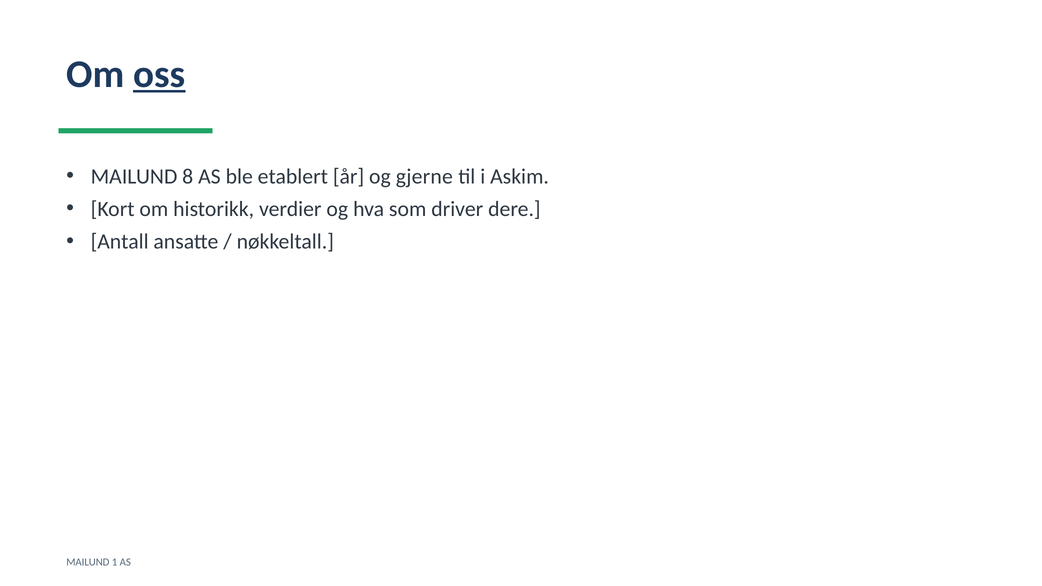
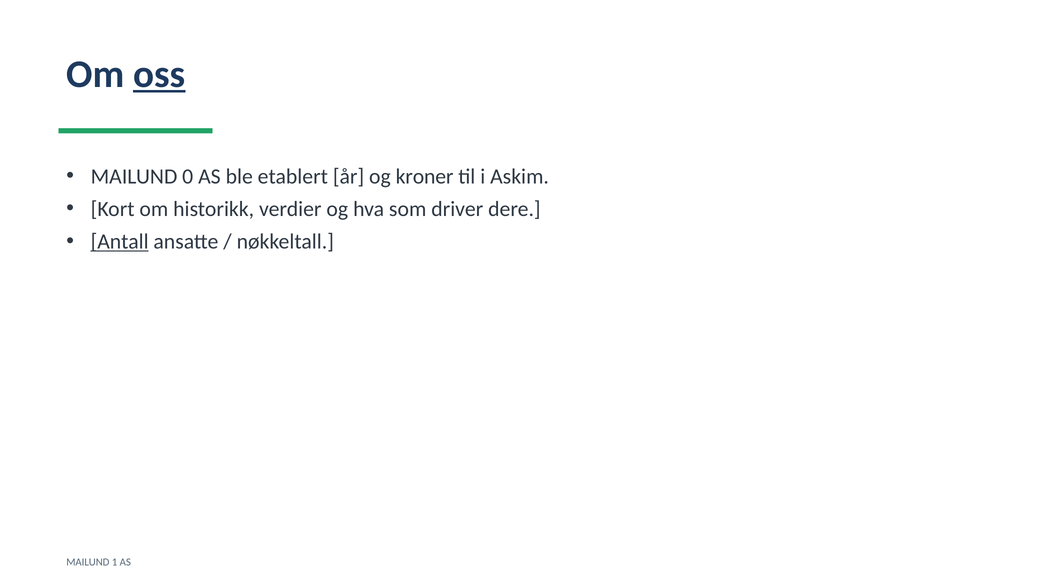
8: 8 -> 0
gjerne: gjerne -> kroner
Antall underline: none -> present
